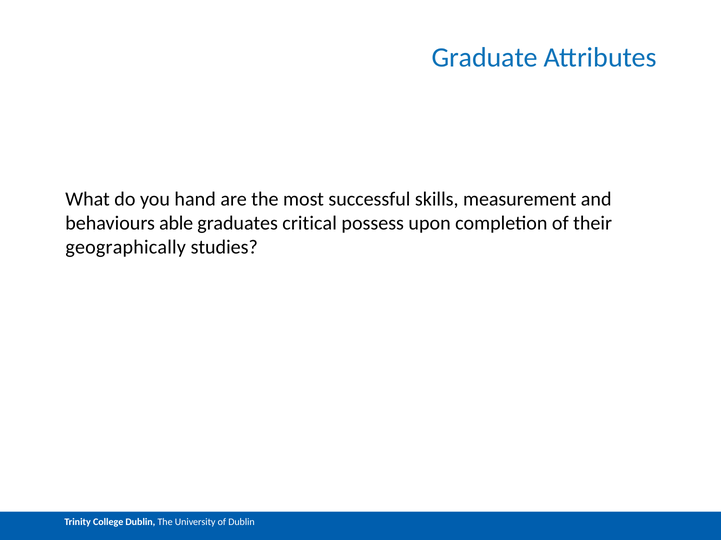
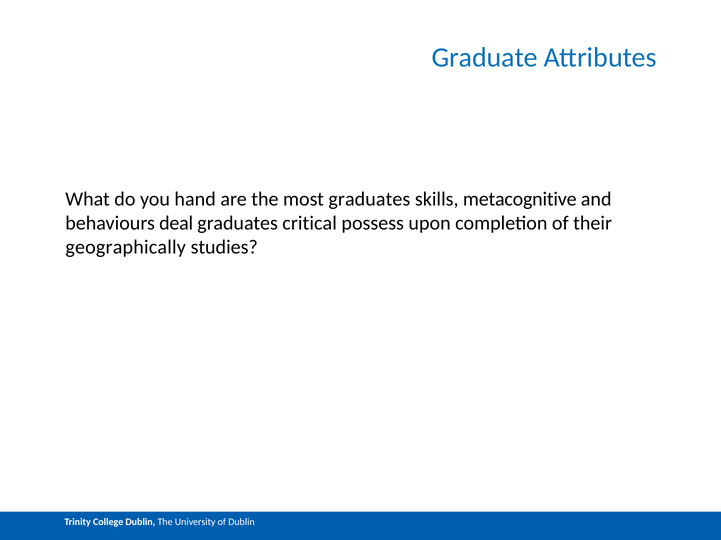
most successful: successful -> graduates
measurement: measurement -> metacognitive
able: able -> deal
